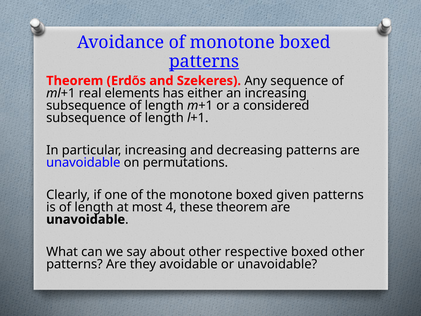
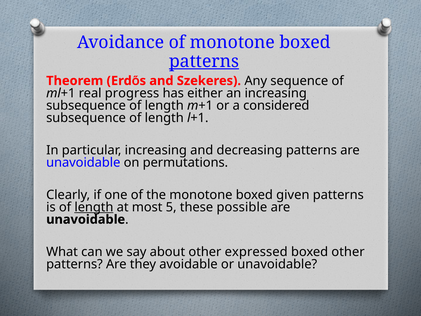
elements: elements -> progress
length at (94, 207) underline: none -> present
4: 4 -> 5
these theorem: theorem -> possible
respective: respective -> expressed
